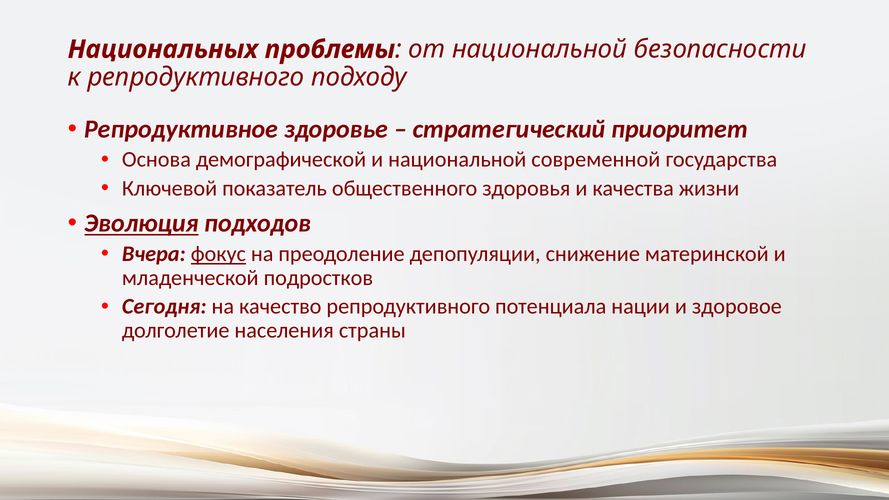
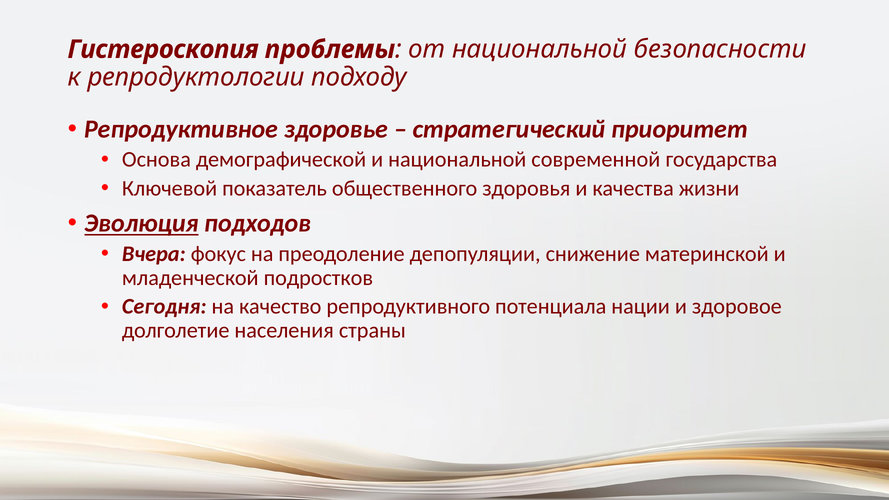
Национальных: Национальных -> Гистероскопия
к репродуктивного: репродуктивного -> репродуктологии
фокус underline: present -> none
